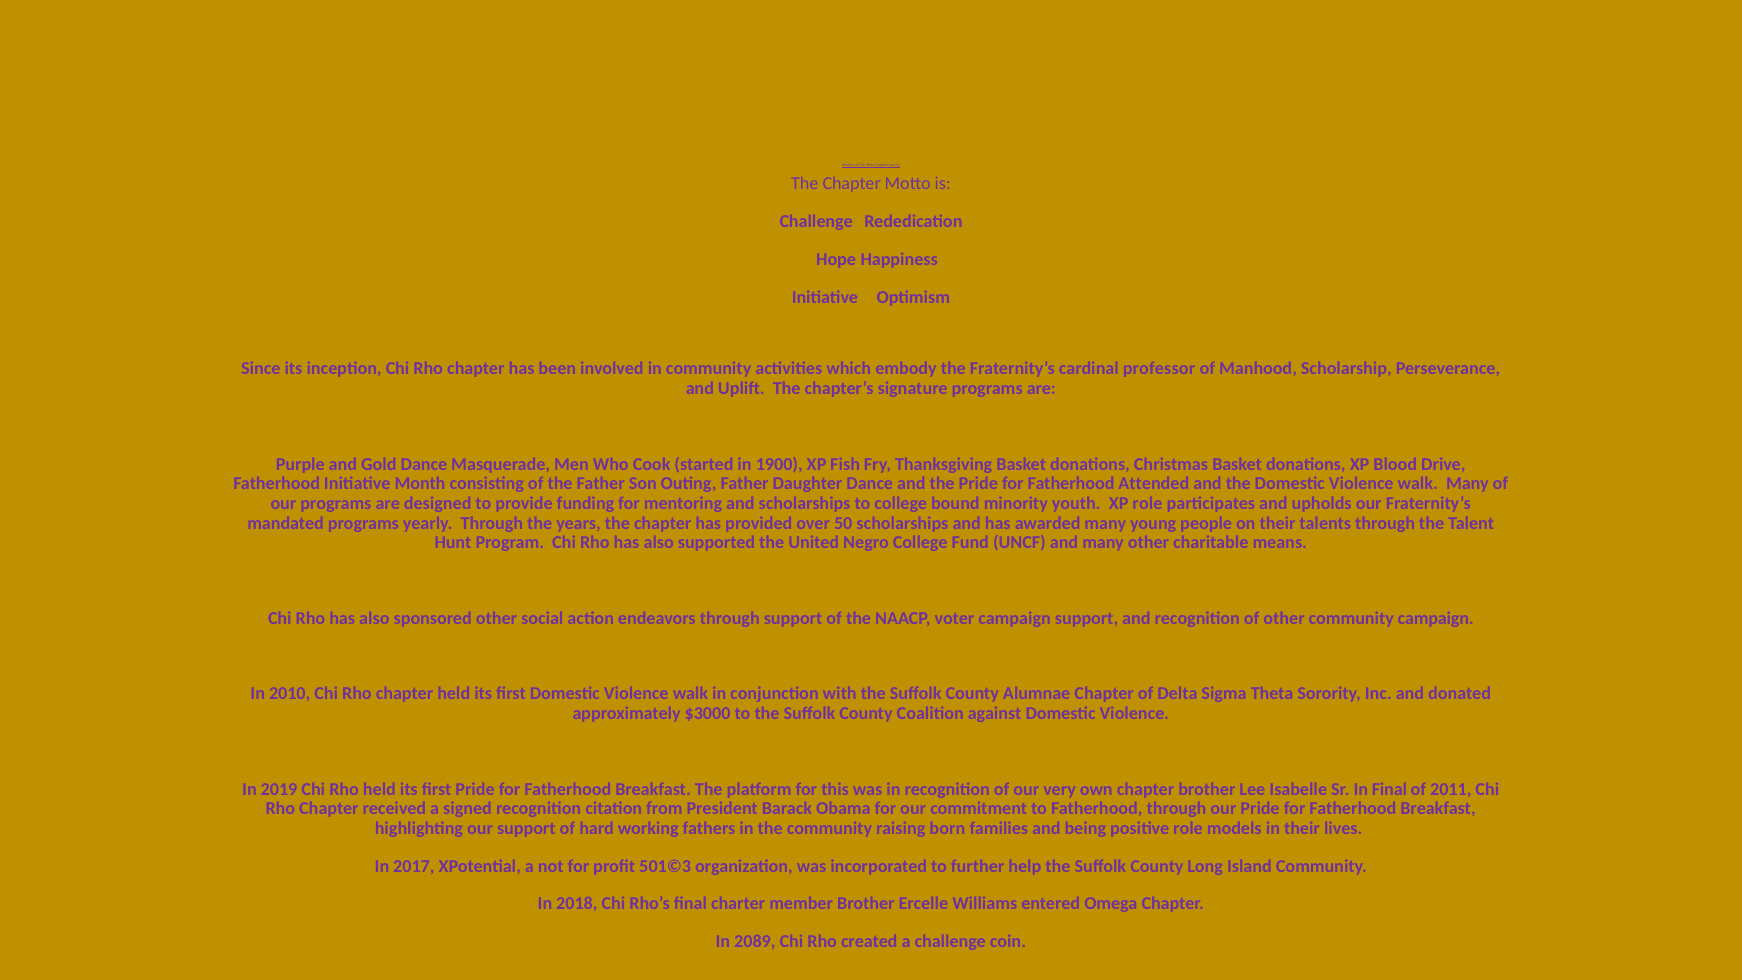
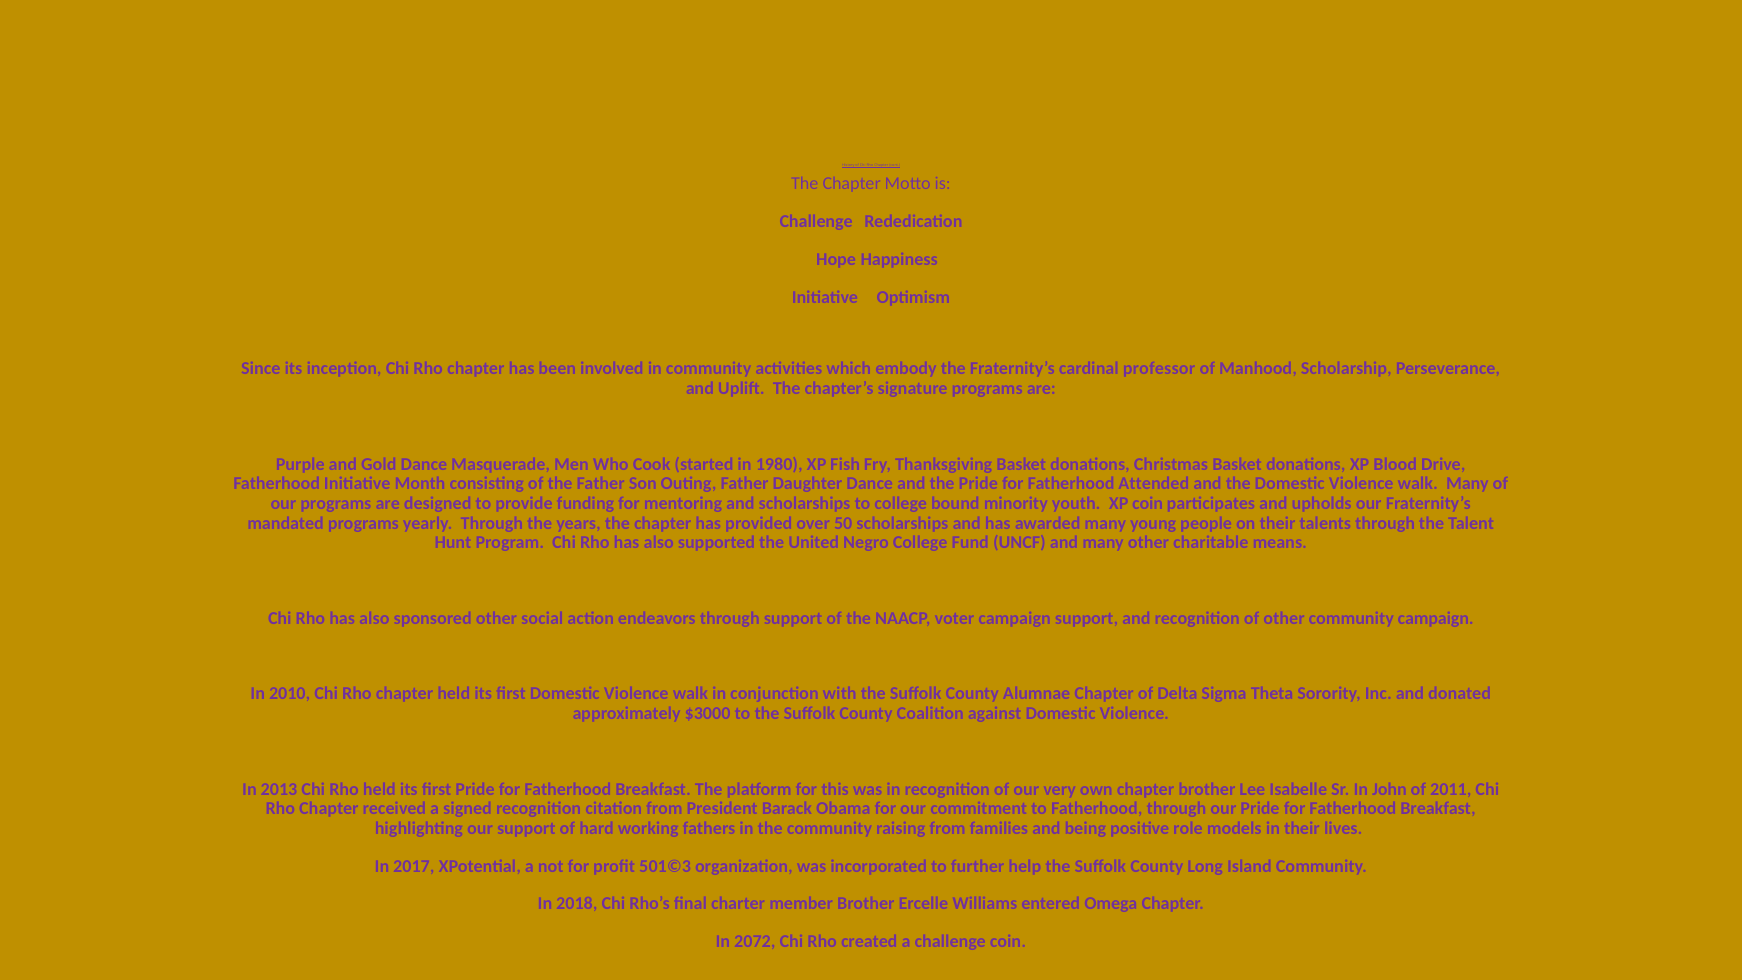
1900: 1900 -> 1980
XP role: role -> coin
2019: 2019 -> 2013
In Final: Final -> John
raising born: born -> from
2089: 2089 -> 2072
